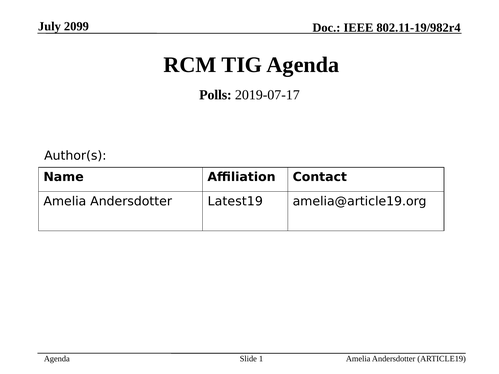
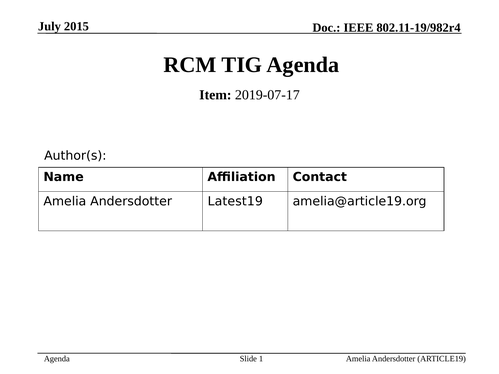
2099: 2099 -> 2015
Polls: Polls -> Item
